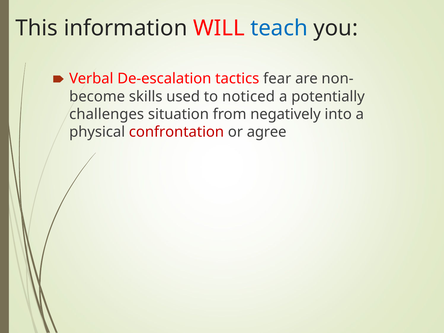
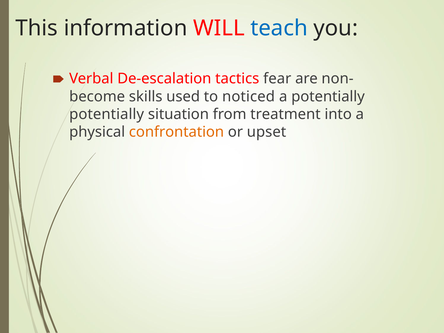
challenges at (107, 114): challenges -> potentially
negatively: negatively -> treatment
confrontation colour: red -> orange
agree: agree -> upset
